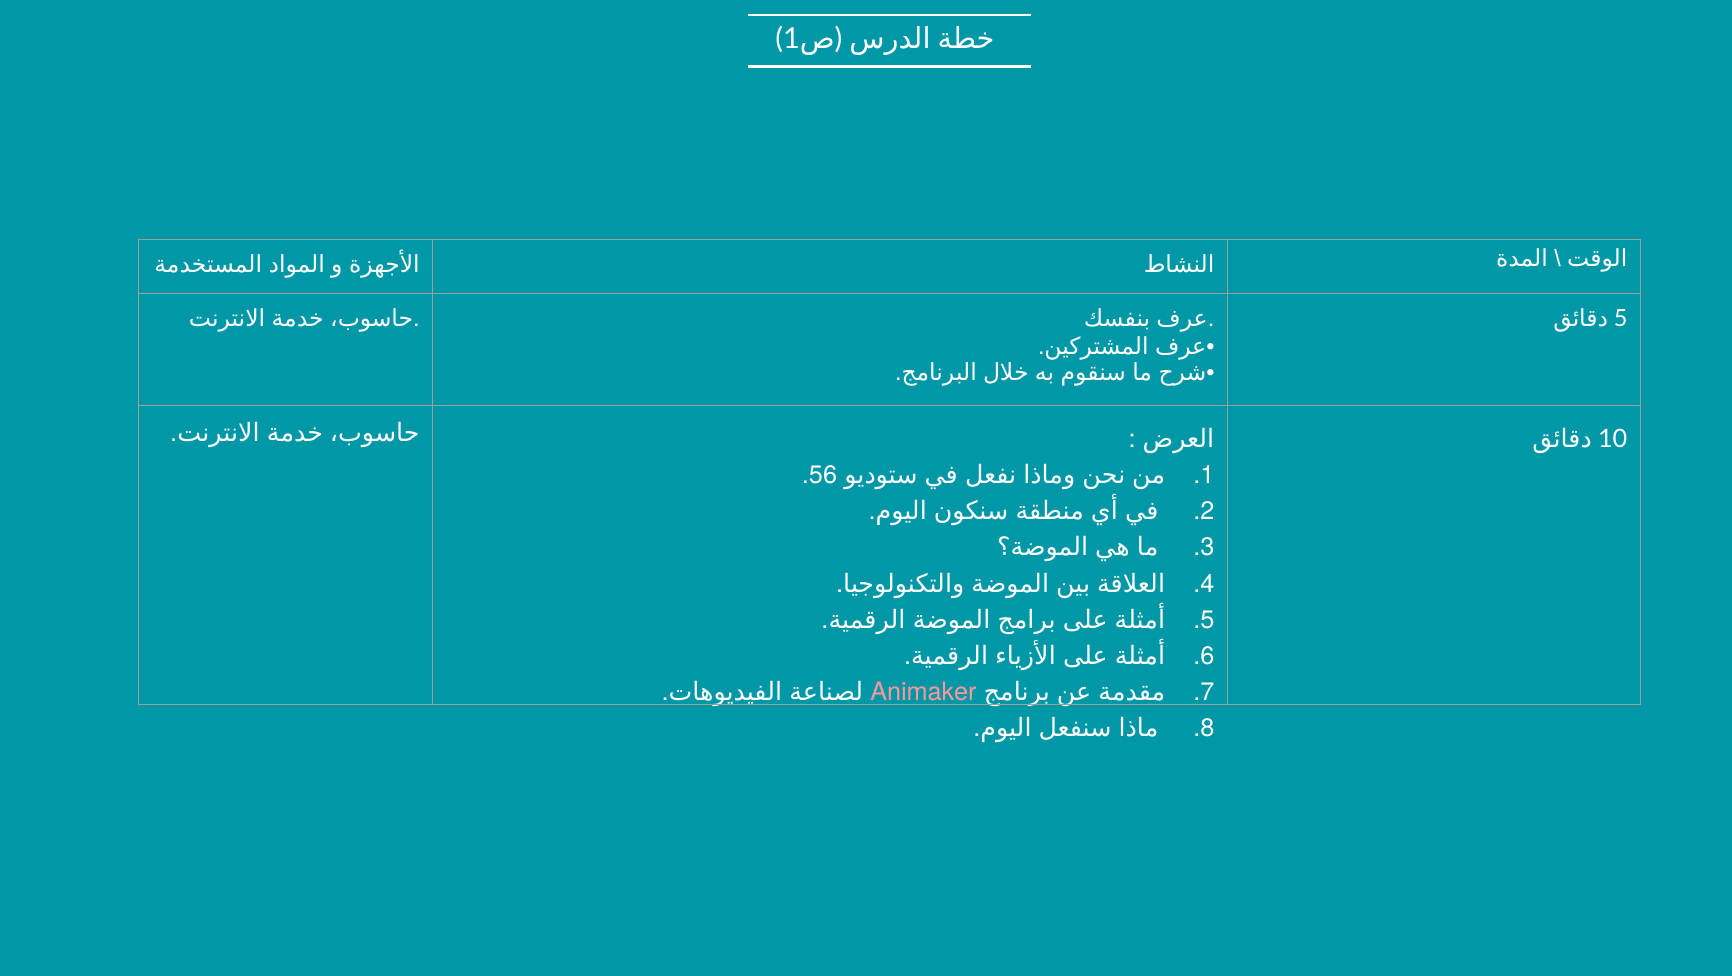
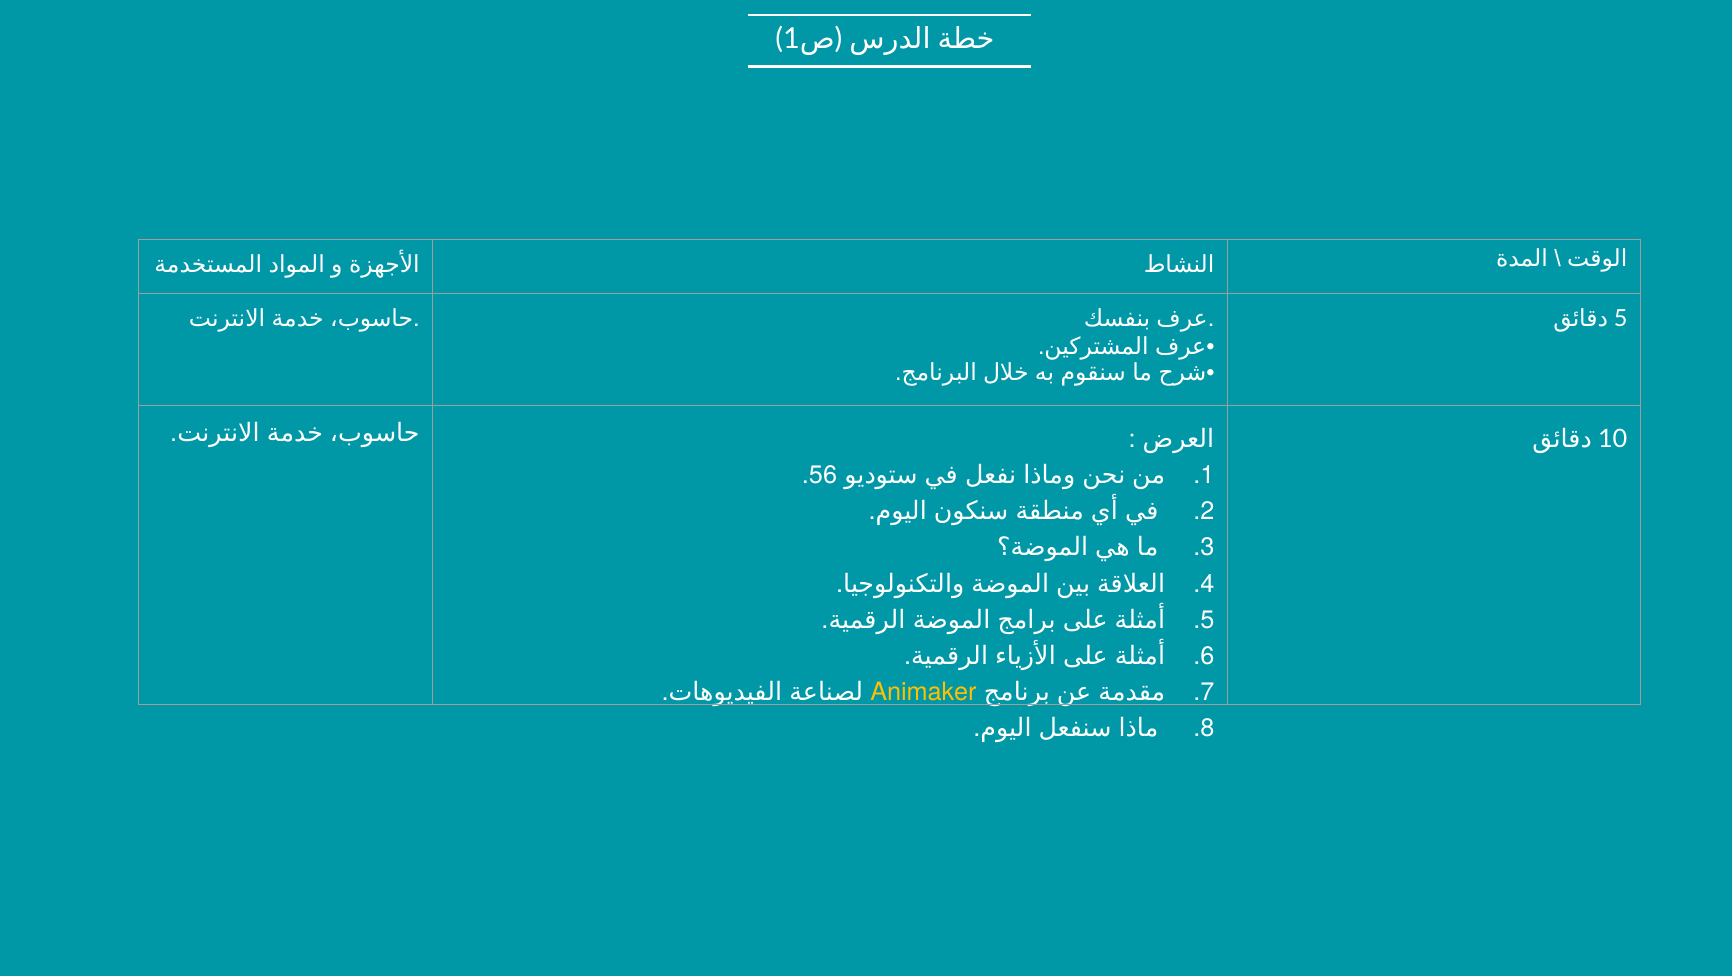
Animaker colour: pink -> yellow
